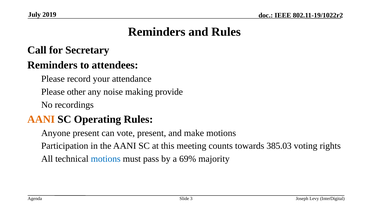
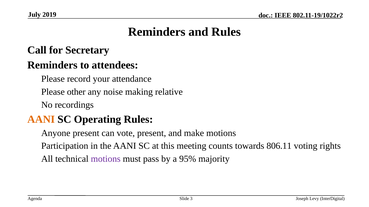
provide: provide -> relative
385.03: 385.03 -> 806.11
motions at (106, 159) colour: blue -> purple
69%: 69% -> 95%
